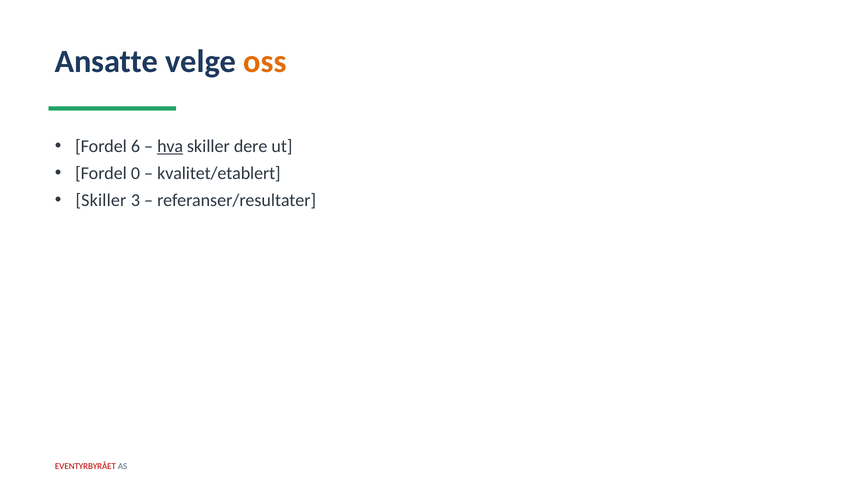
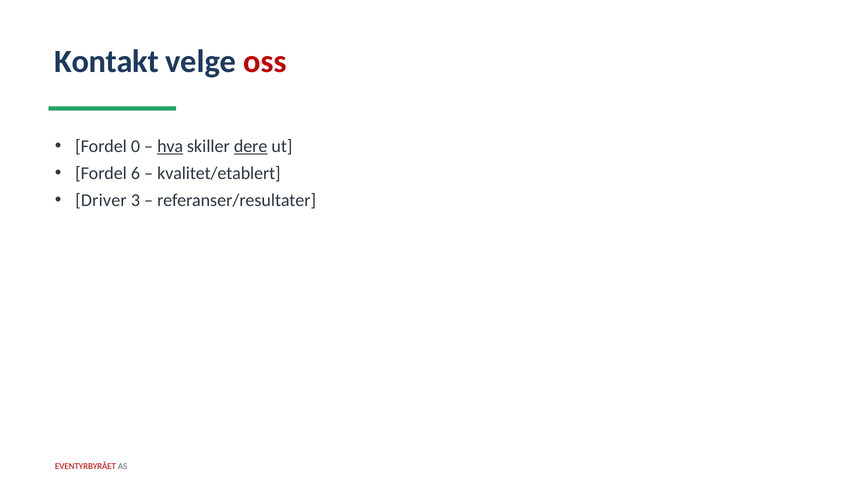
Ansatte: Ansatte -> Kontakt
oss colour: orange -> red
6: 6 -> 0
dere underline: none -> present
0: 0 -> 6
Skiller at (101, 200): Skiller -> Driver
